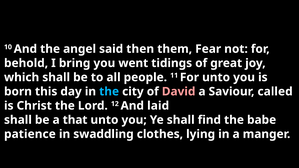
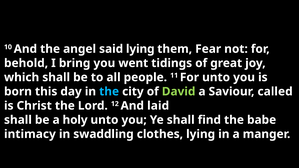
said then: then -> lying
David colour: pink -> light green
that: that -> holy
patience: patience -> intimacy
